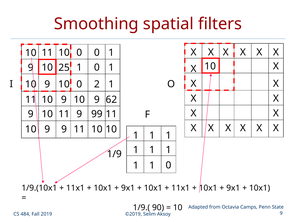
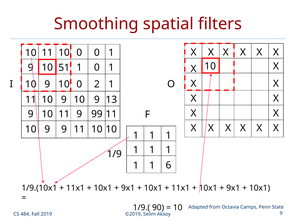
25: 25 -> 51
62: 62 -> 13
0 at (168, 165): 0 -> 6
